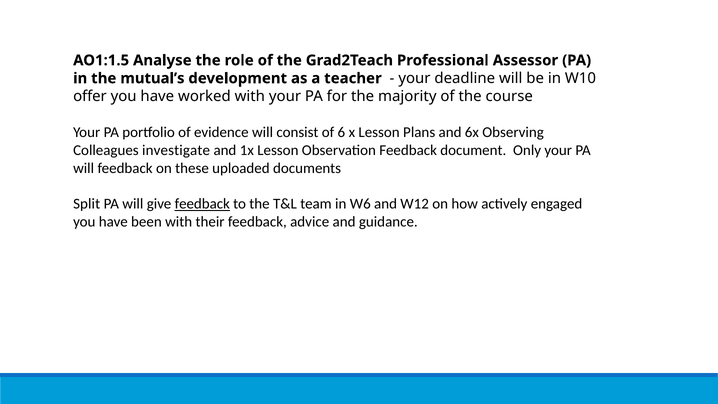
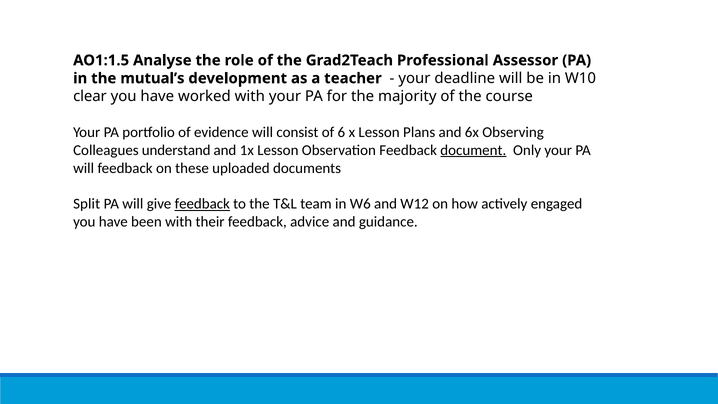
offer: offer -> clear
investigate: investigate -> understand
document underline: none -> present
